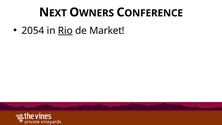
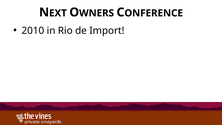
2054: 2054 -> 2010
Rio underline: present -> none
Market: Market -> Import
